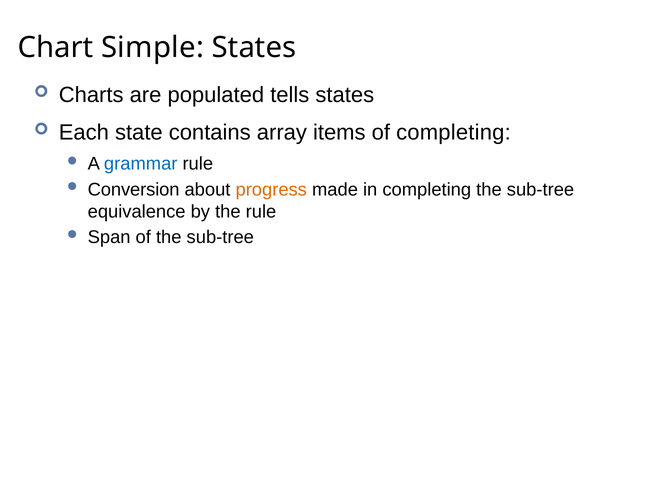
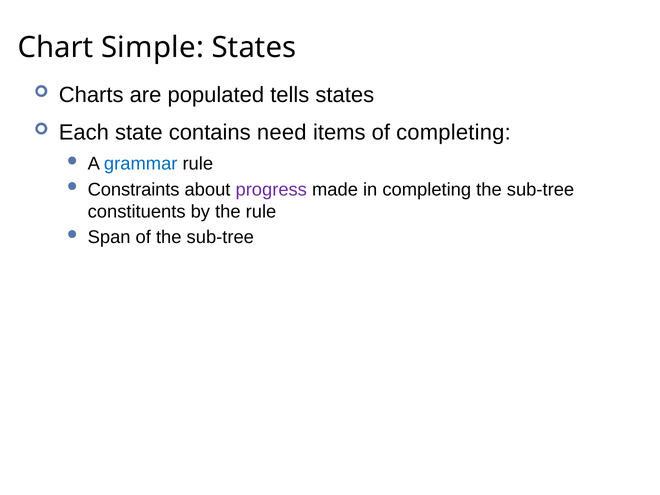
array: array -> need
Conversion: Conversion -> Constraints
progress colour: orange -> purple
equivalence: equivalence -> constituents
